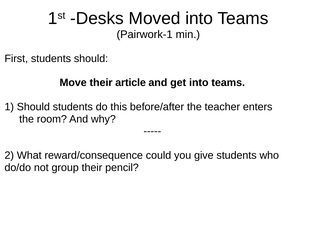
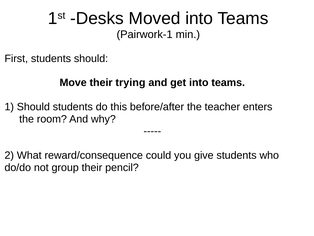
article: article -> trying
